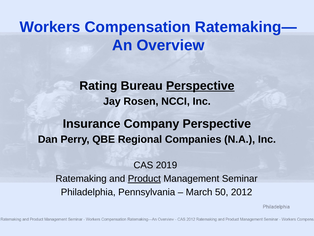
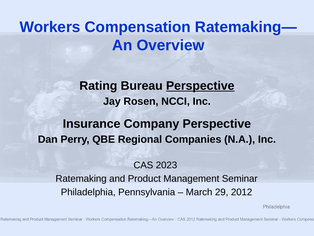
2019: 2019 -> 2023
Product underline: present -> none
50: 50 -> 29
